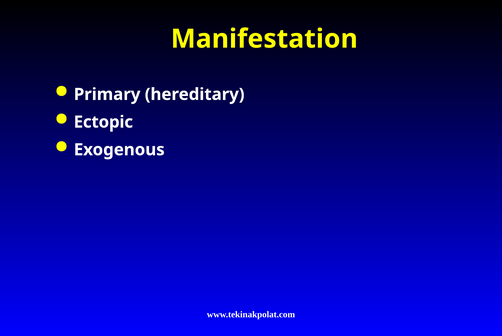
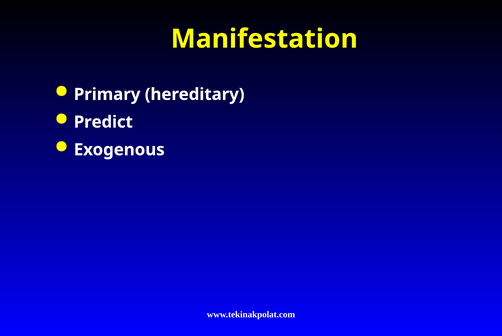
Ectopic: Ectopic -> Predict
